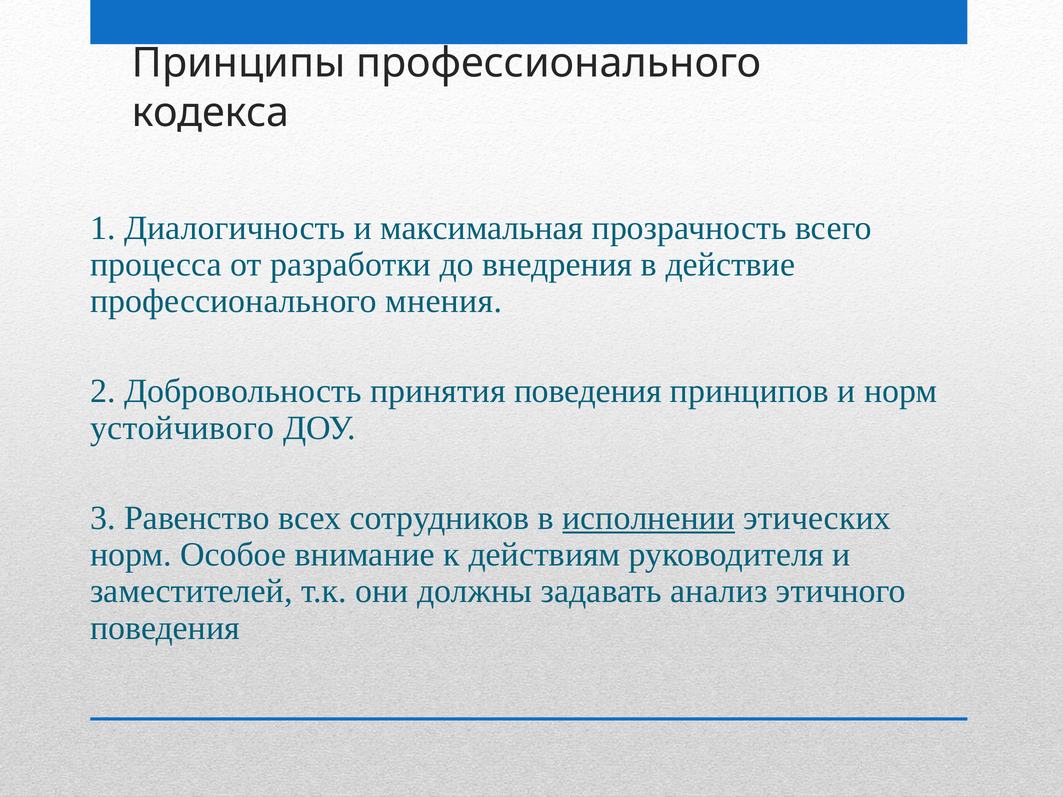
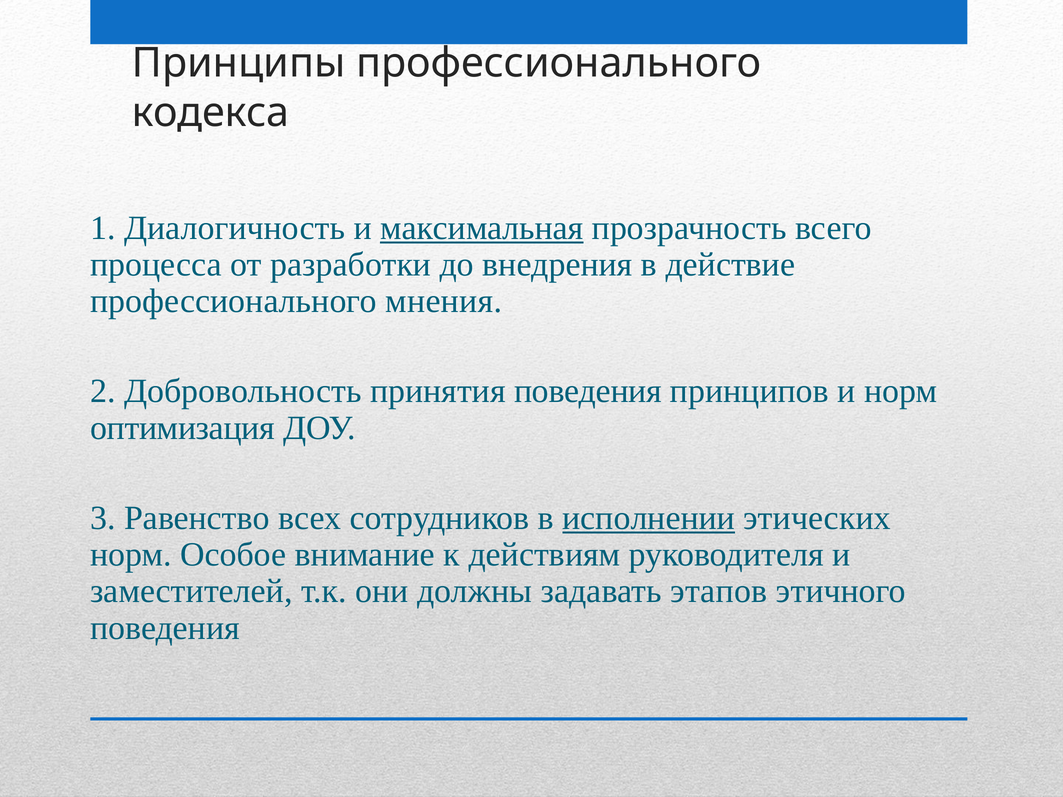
максимальная underline: none -> present
устойчивого: устойчивого -> оптимизация
анализ: анализ -> этапов
